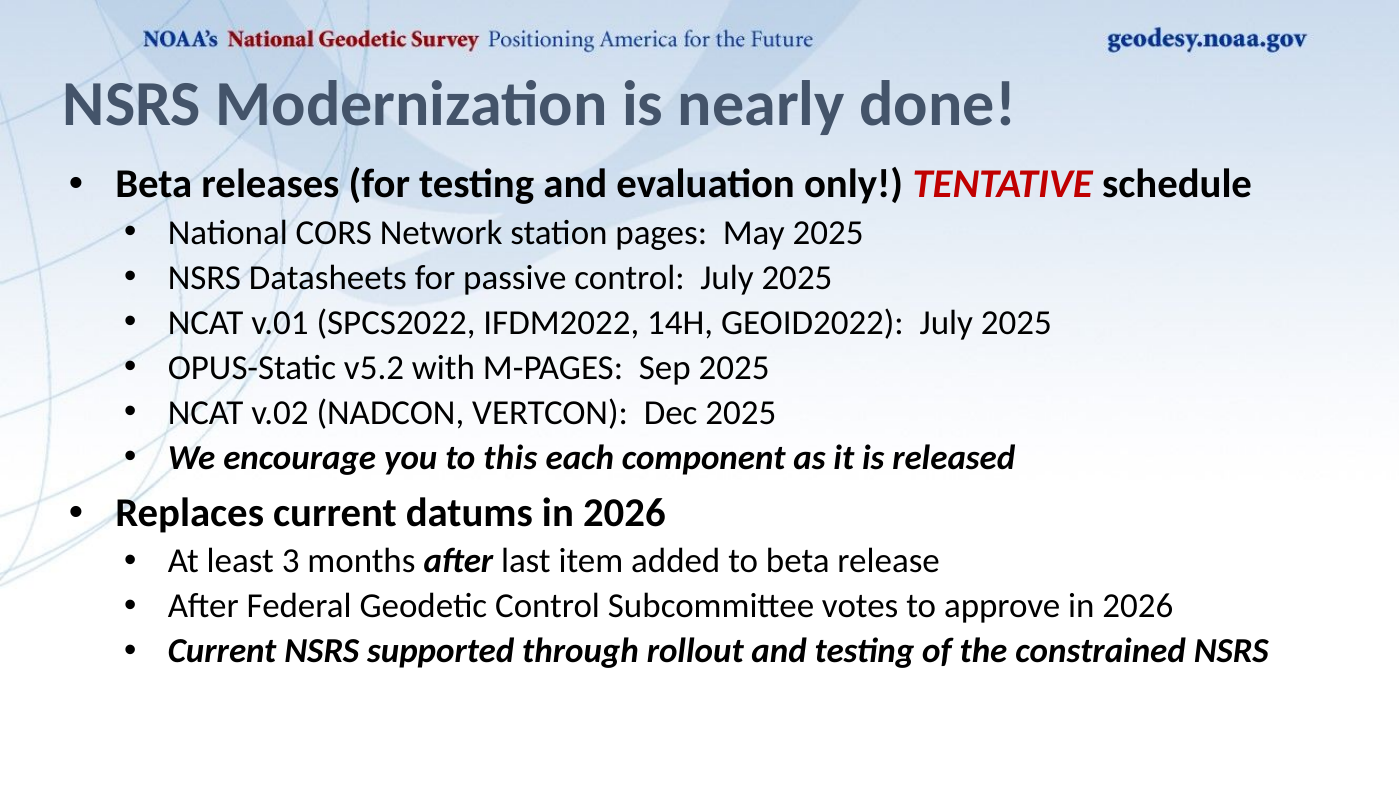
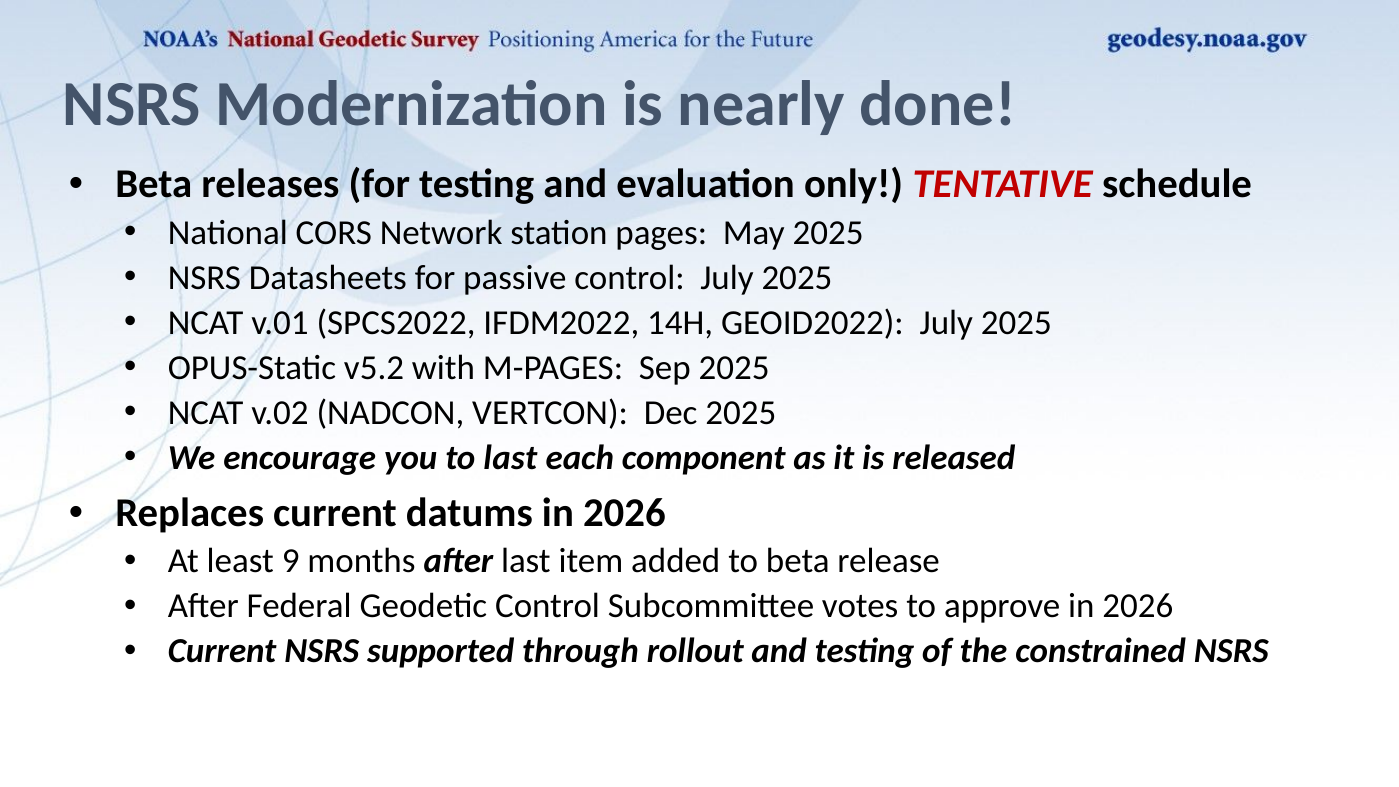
to this: this -> last
3: 3 -> 9
